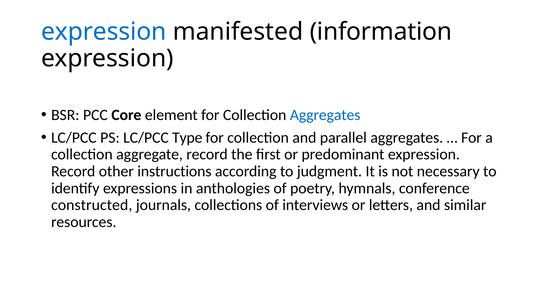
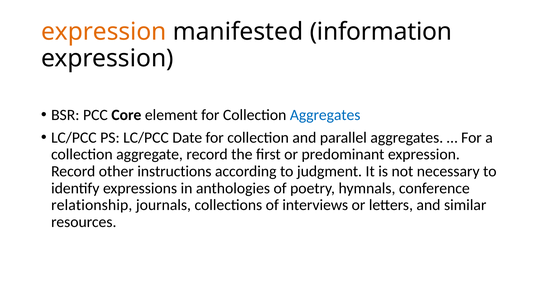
expression at (104, 32) colour: blue -> orange
Type: Type -> Date
constructed: constructed -> relationship
